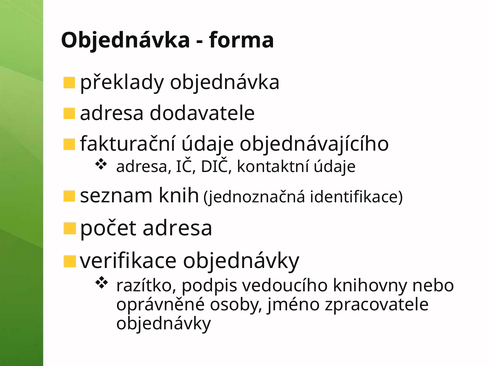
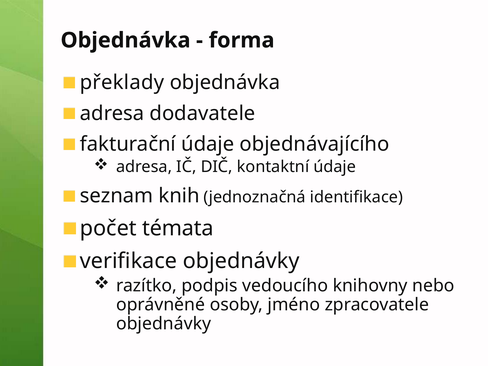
počet adresa: adresa -> témata
